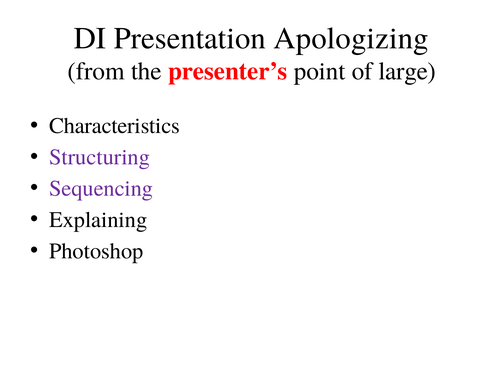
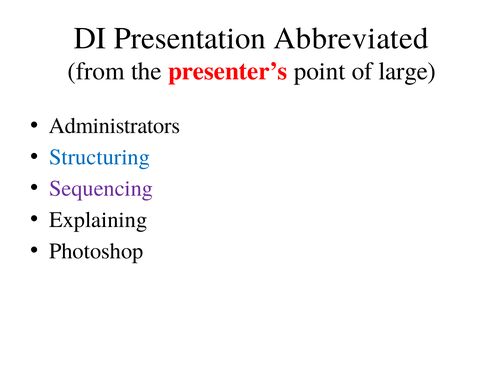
Apologizing: Apologizing -> Abbreviated
Characteristics: Characteristics -> Administrators
Structuring colour: purple -> blue
